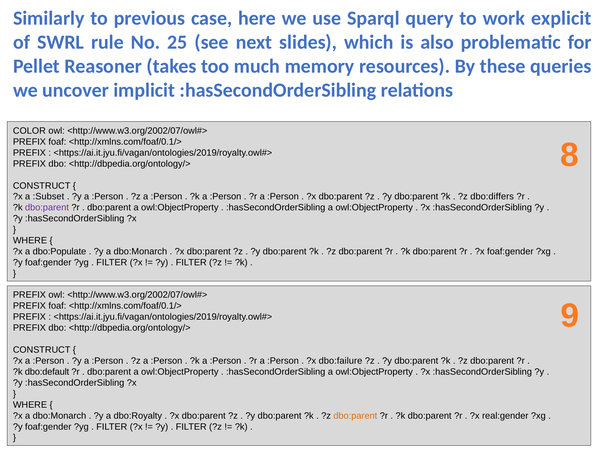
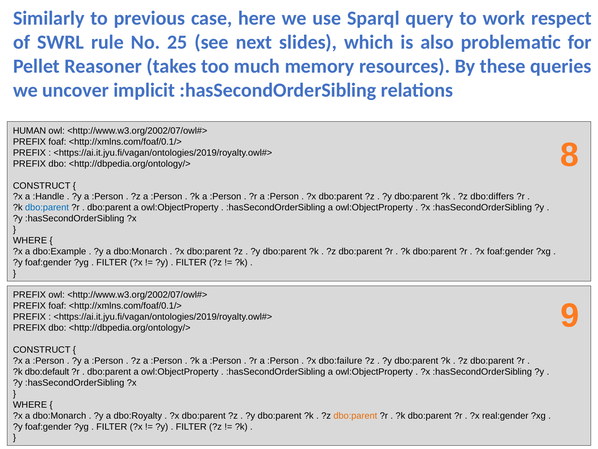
explicit: explicit -> respect
COLOR: COLOR -> HUMAN
:Subset: :Subset -> :Handle
dbo:parent at (47, 207) colour: purple -> blue
dbo:Populate: dbo:Populate -> dbo:Example
